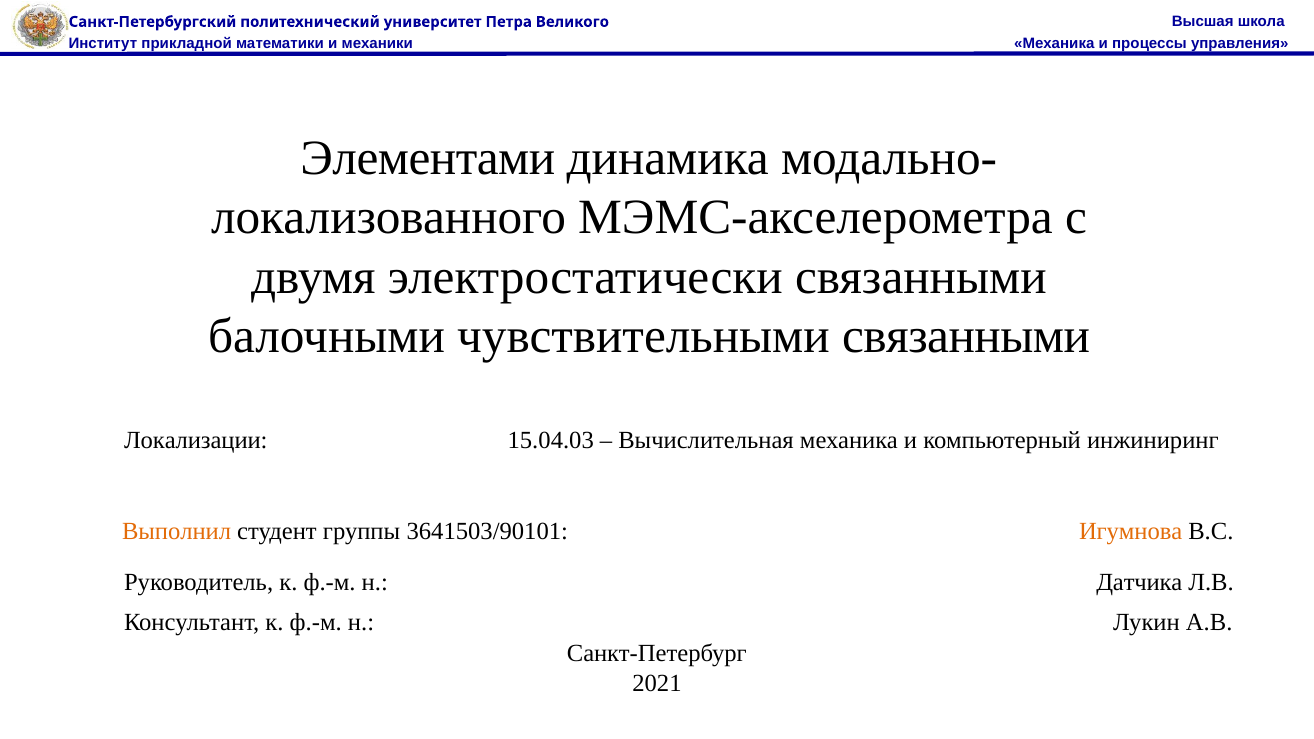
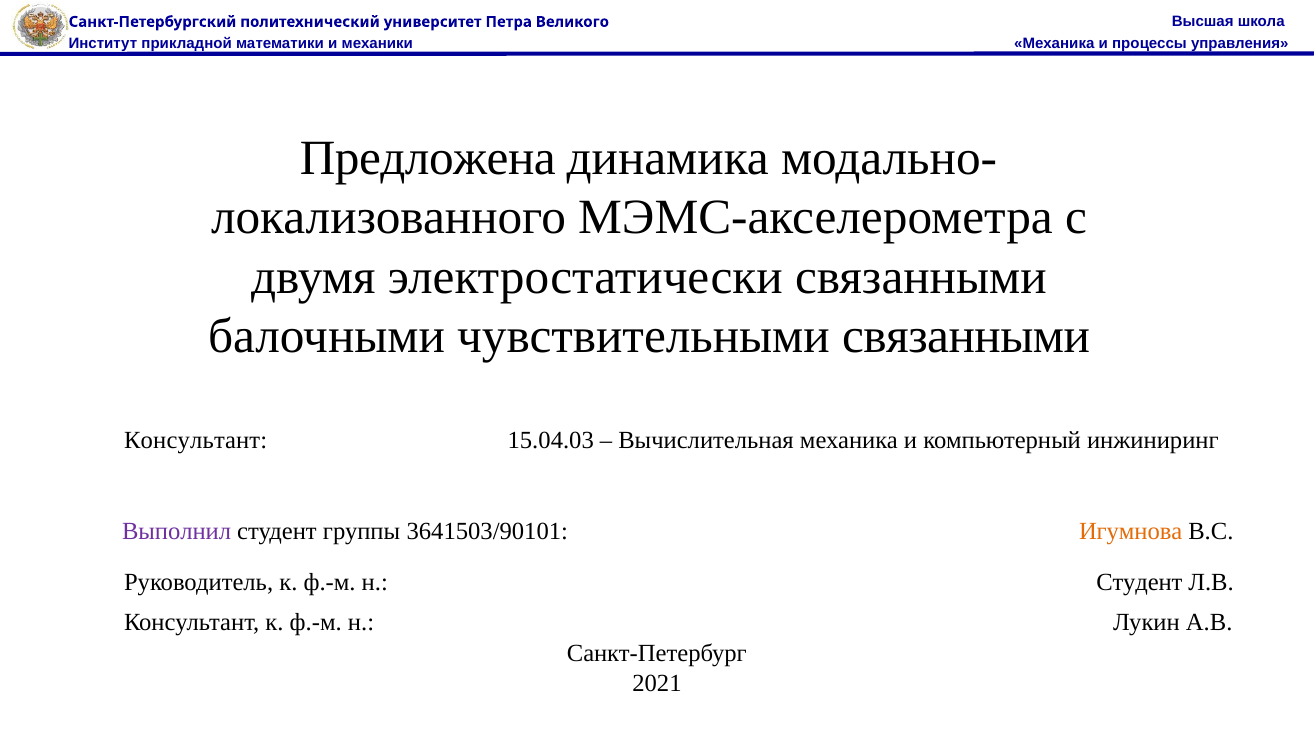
Элементами: Элементами -> Предложена
Локализации at (196, 441): Локализации -> Консультант
Выполнил colour: orange -> purple
н Датчика: Датчика -> Студент
